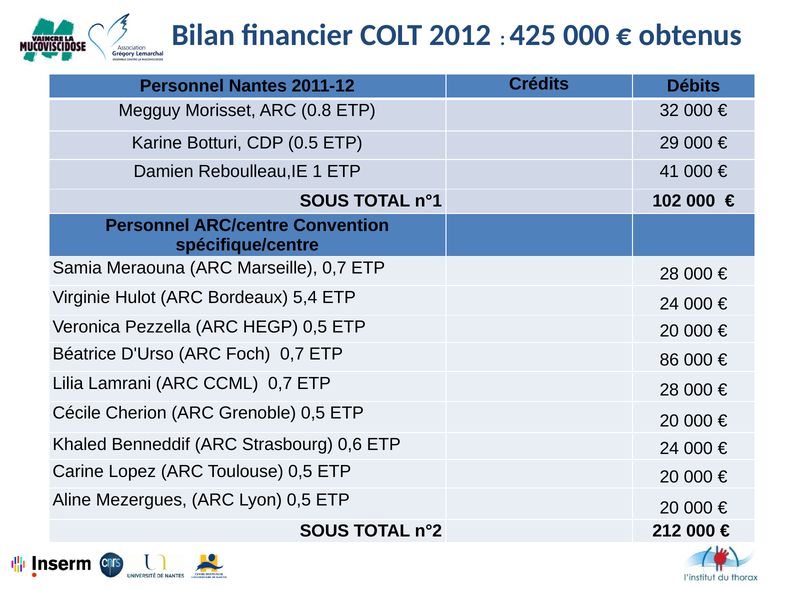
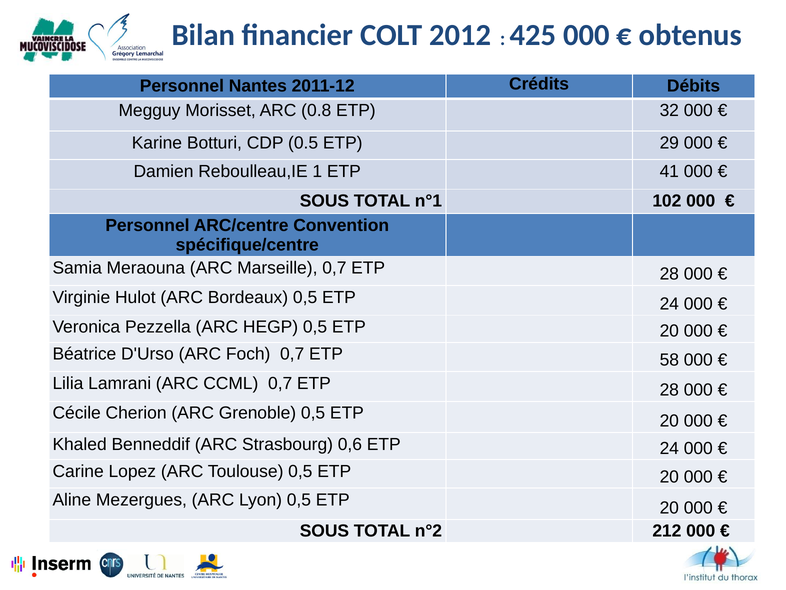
Bordeaux 5,4: 5,4 -> 0,5
86: 86 -> 58
